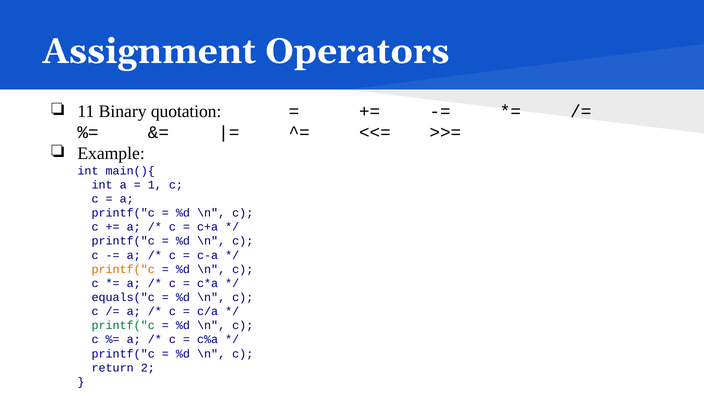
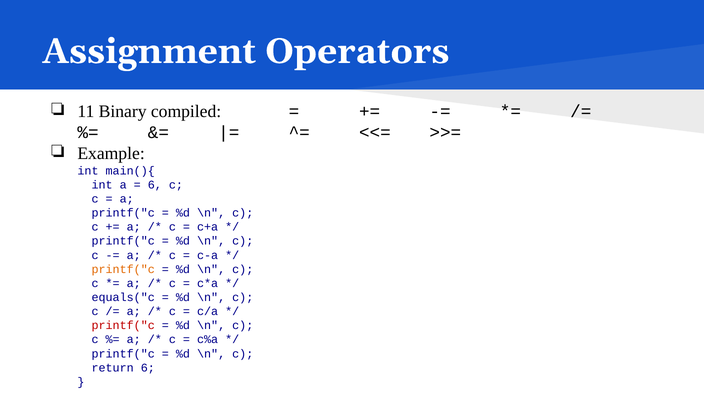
quotation: quotation -> compiled
1 at (155, 185): 1 -> 6
printf("c at (123, 326) colour: green -> red
return 2: 2 -> 6
